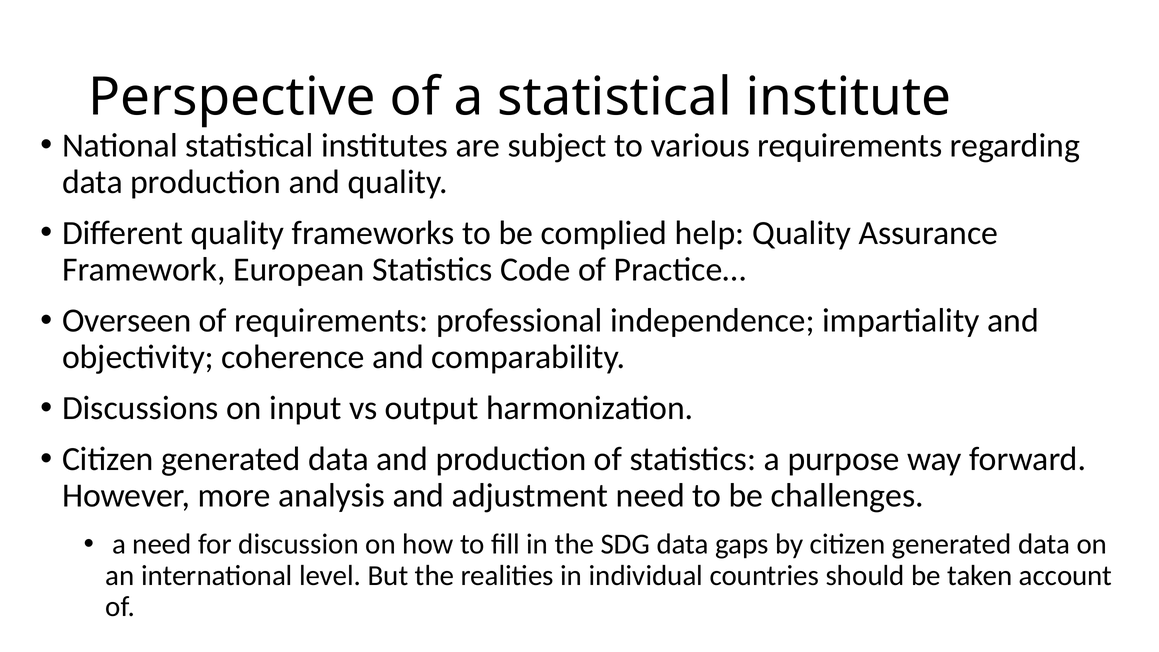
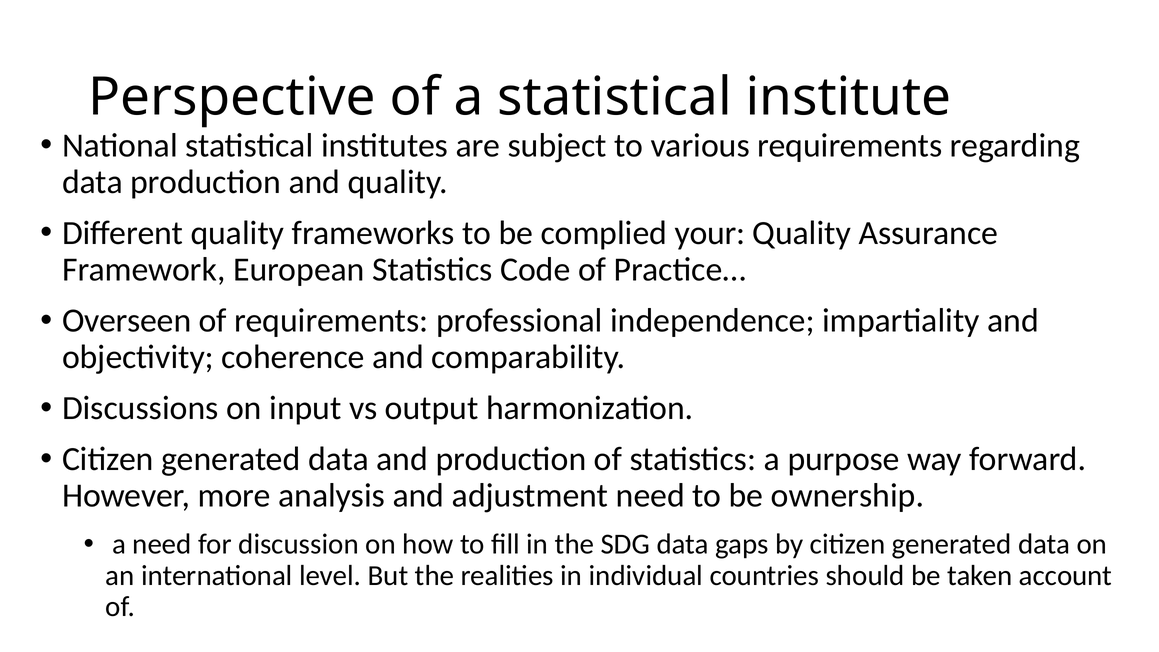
help: help -> your
challenges: challenges -> ownership
